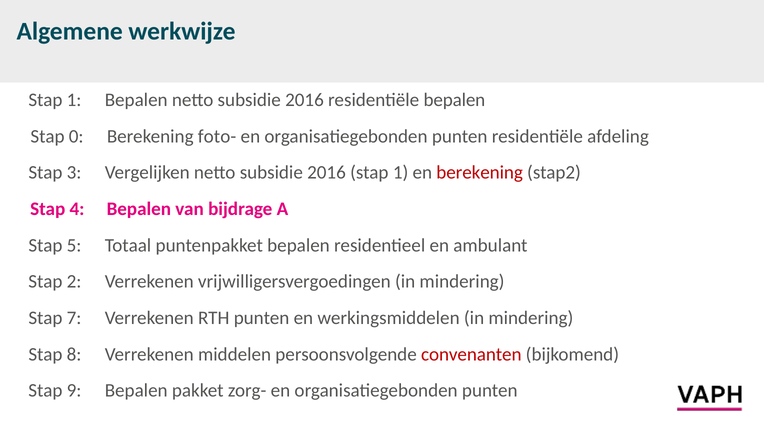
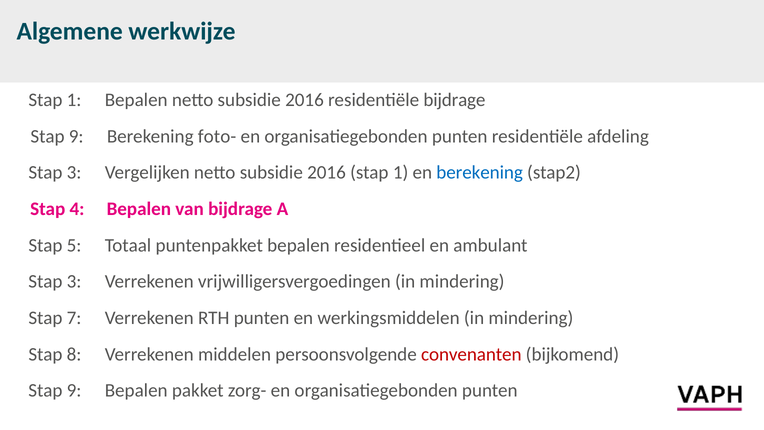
residentiële bepalen: bepalen -> bijdrage
0 at (76, 136): 0 -> 9
berekening at (480, 173) colour: red -> blue
2 at (74, 281): 2 -> 3
